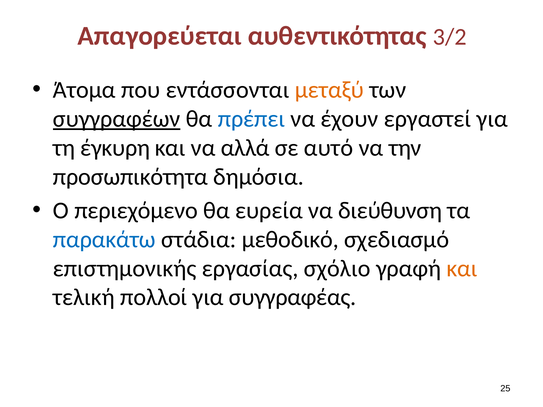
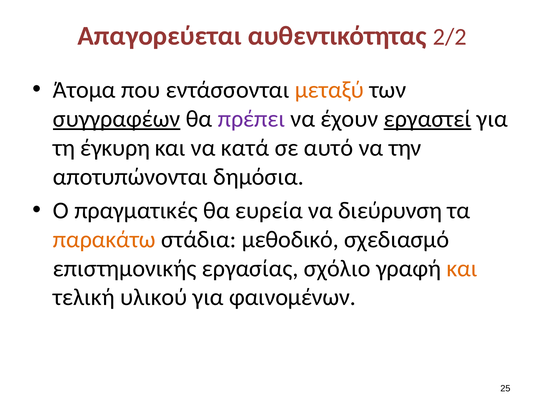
3/2: 3/2 -> 2/2
πρέπει colour: blue -> purple
εργαστεί underline: none -> present
αλλά: αλλά -> κατά
προσωπικότητα: προσωπικότητα -> αποτυπώνονται
περιεχόμενο: περιεχόμενο -> πραγματικές
διεύθυνση: διεύθυνση -> διεύρυνση
παρακάτω colour: blue -> orange
πολλοί: πολλοί -> υλικού
συγγραφέας: συγγραφέας -> φαινομένων
